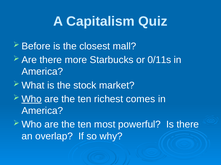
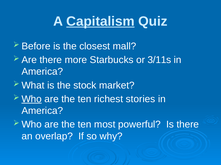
Capitalism underline: none -> present
0/11s: 0/11s -> 3/11s
comes: comes -> stories
